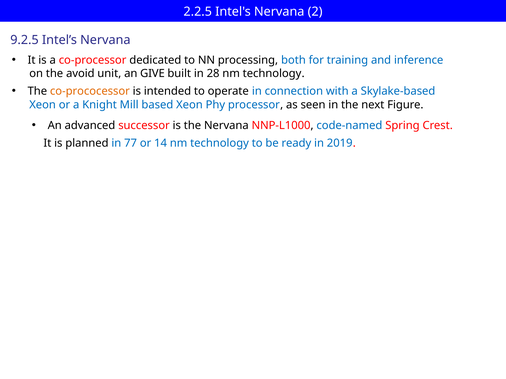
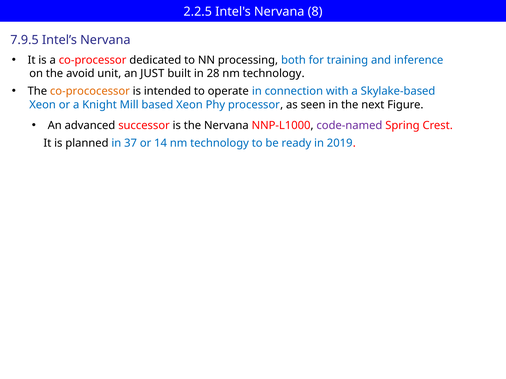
2: 2 -> 8
9.2.5: 9.2.5 -> 7.9.5
GIVE: GIVE -> JUST
code-named colour: blue -> purple
77: 77 -> 37
